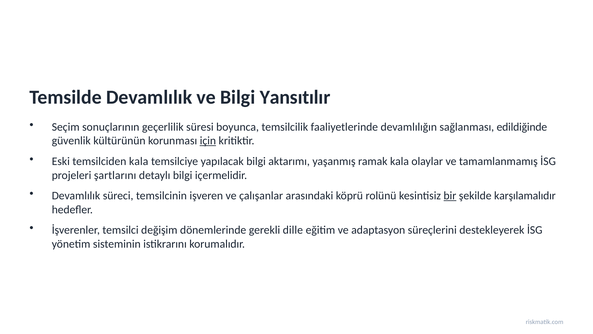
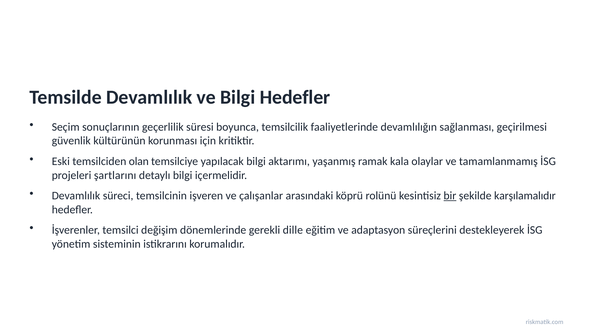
Bilgi Yansıtılır: Yansıtılır -> Hedefler
edildiğinde: edildiğinde -> geçirilmesi
için underline: present -> none
temsilciden kala: kala -> olan
